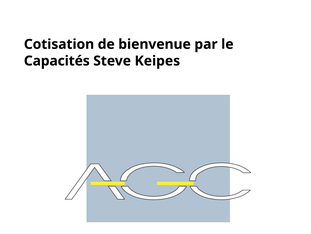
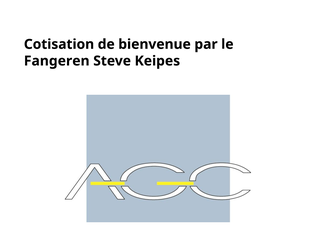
Capacités: Capacités -> Fangeren
